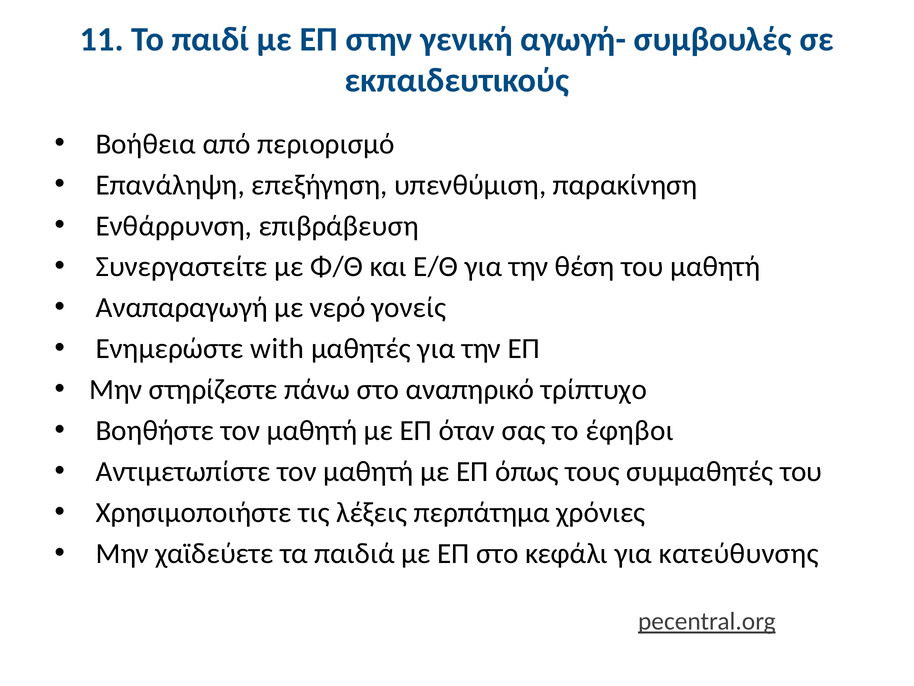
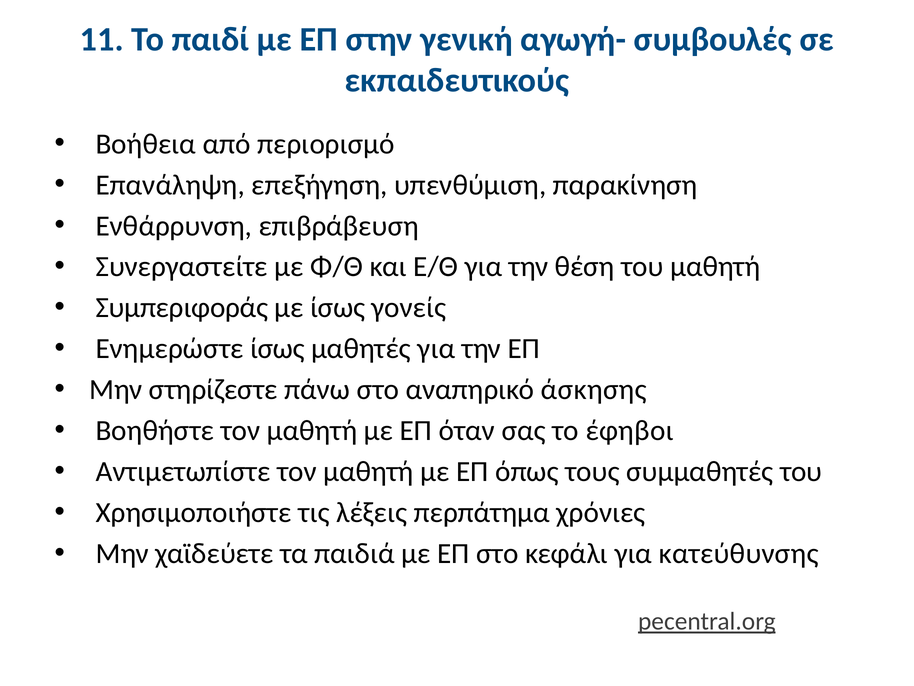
Αναπαραγωγή: Αναπαραγωγή -> Συμπεριφοράς
με νερό: νερό -> ίσως
Ενημερώστε with: with -> ίσως
τρίπτυχο: τρίπτυχο -> άσκησης
